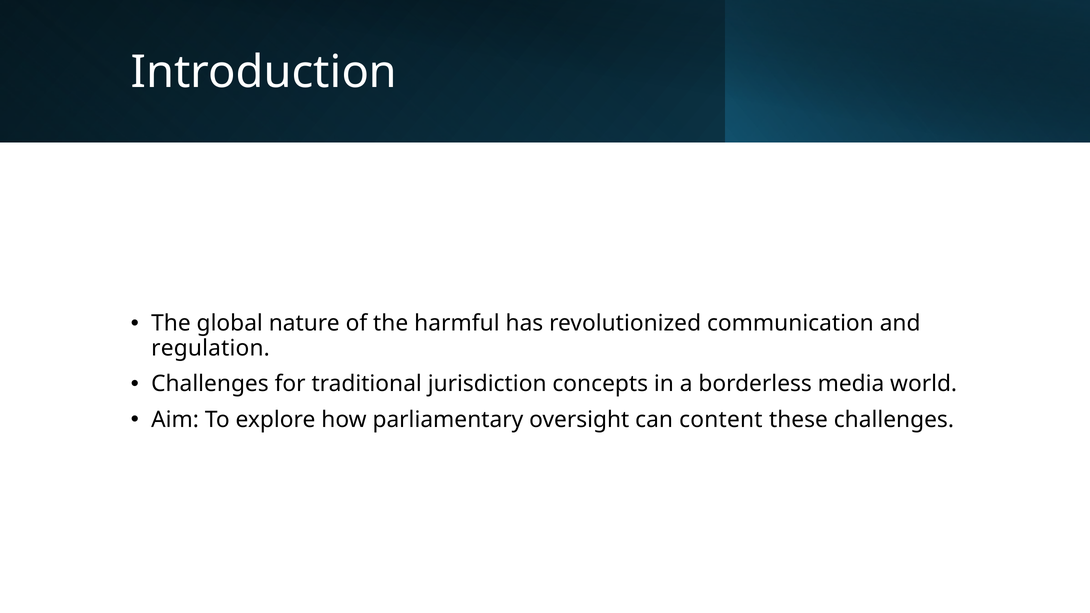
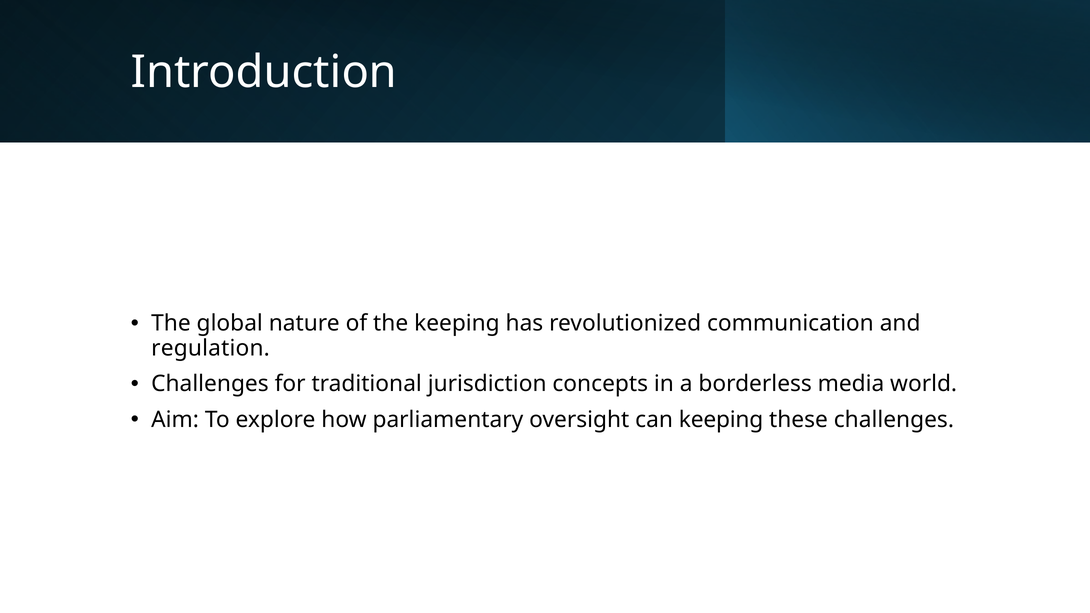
the harmful: harmful -> keeping
can content: content -> keeping
